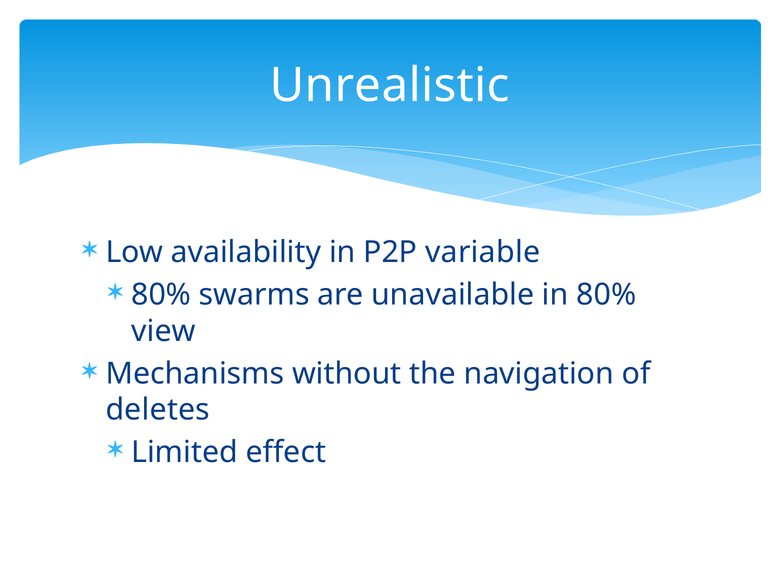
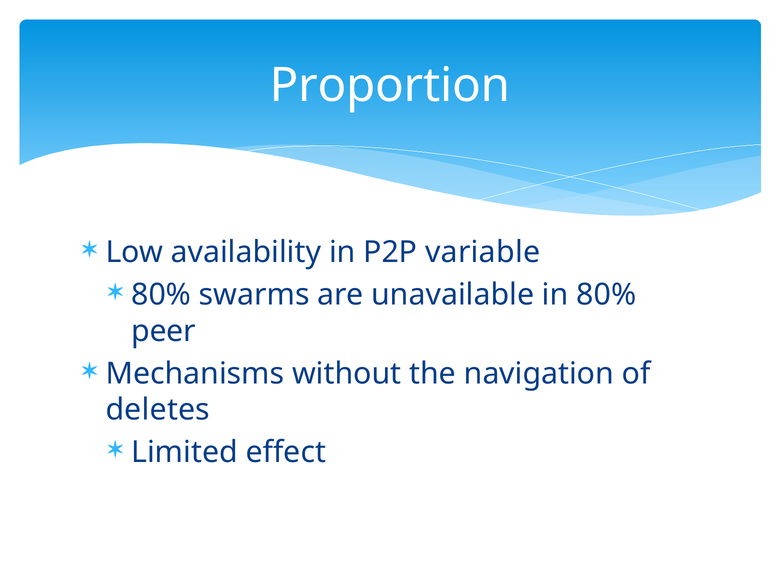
Unrealistic: Unrealistic -> Proportion
view: view -> peer
